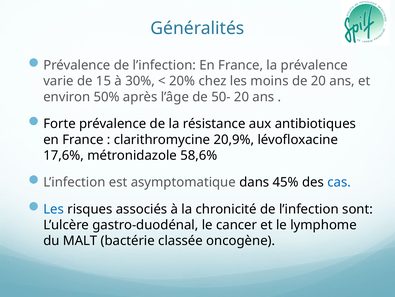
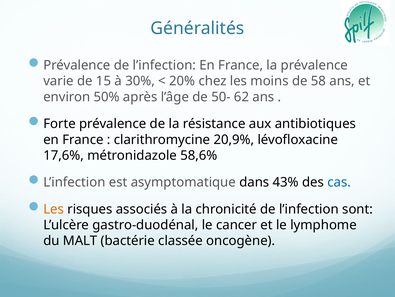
de 20: 20 -> 58
50- 20: 20 -> 62
45%: 45% -> 43%
Les at (54, 209) colour: blue -> orange
